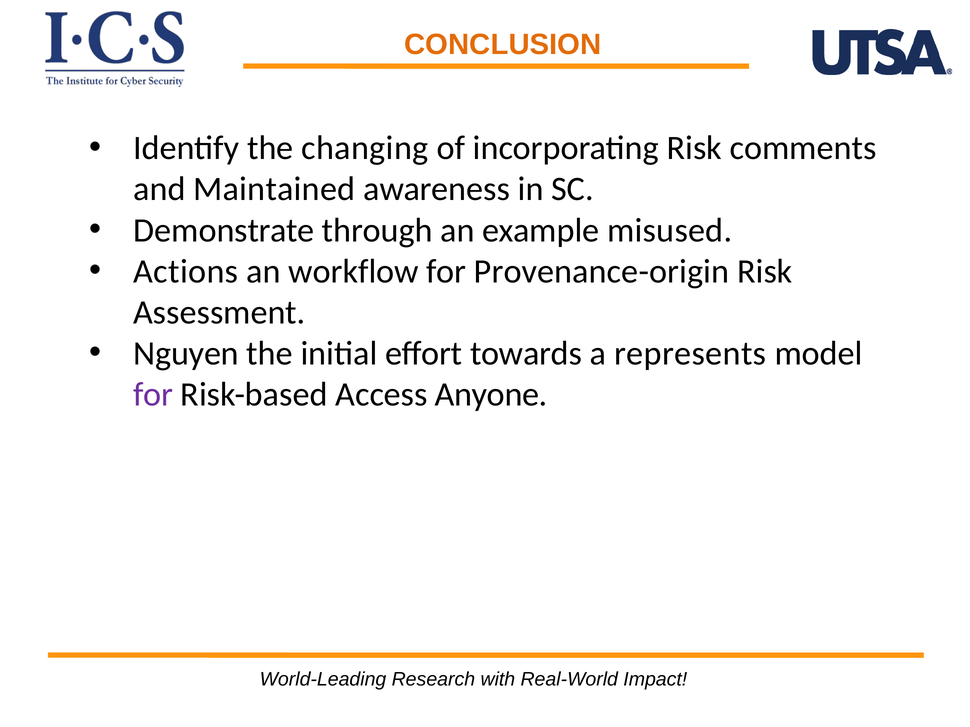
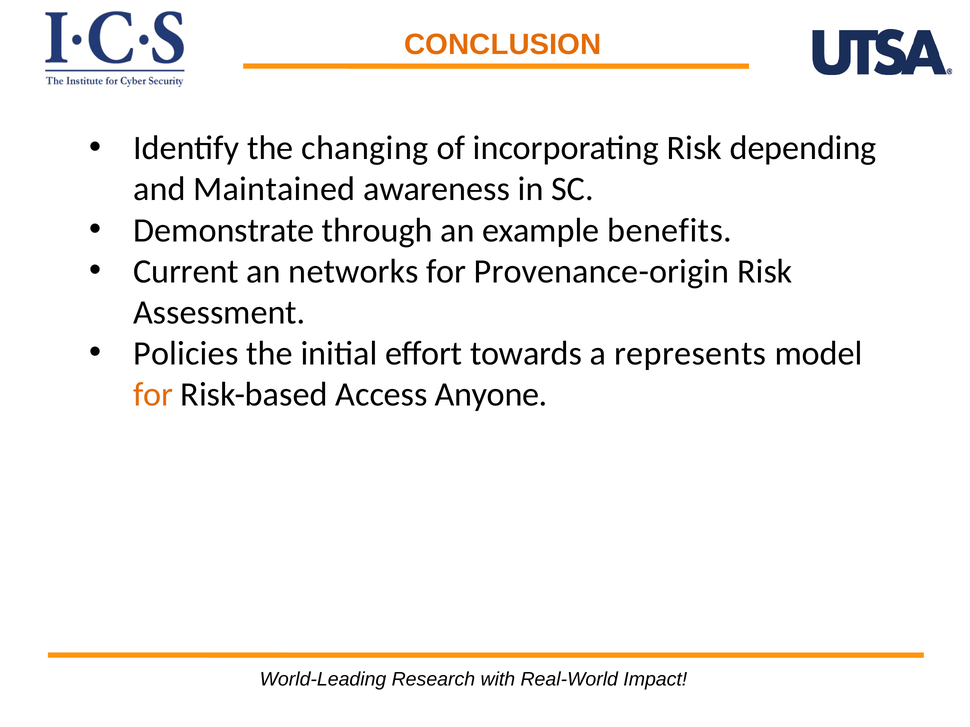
comments: comments -> depending
misused: misused -> benefits
Actions: Actions -> Current
workflow: workflow -> networks
Nguyen: Nguyen -> Policies
for at (153, 395) colour: purple -> orange
